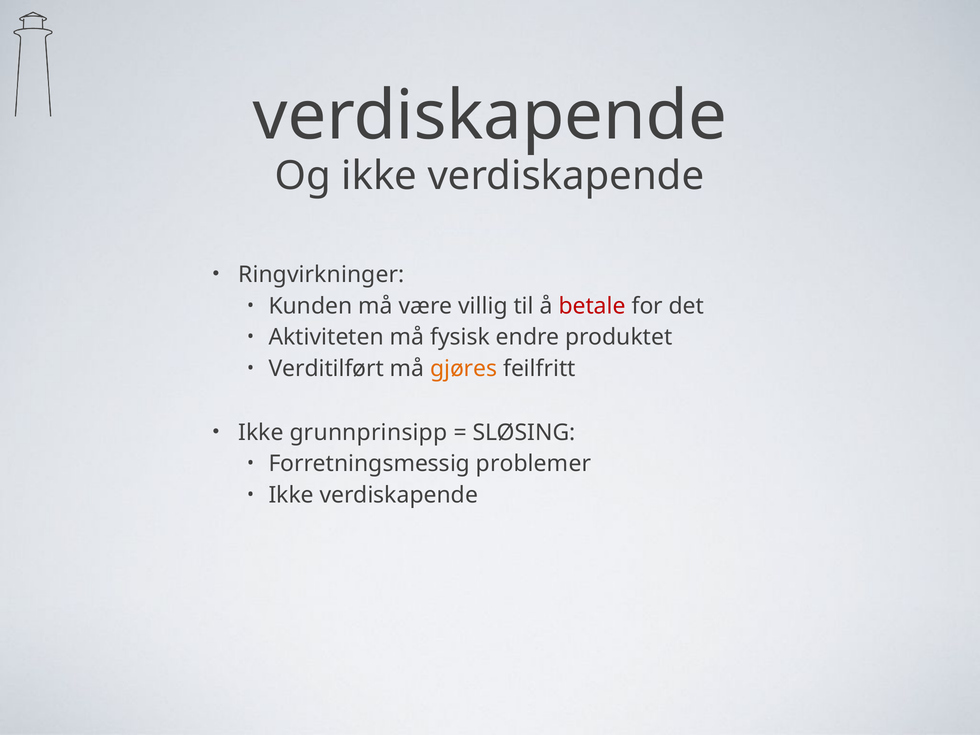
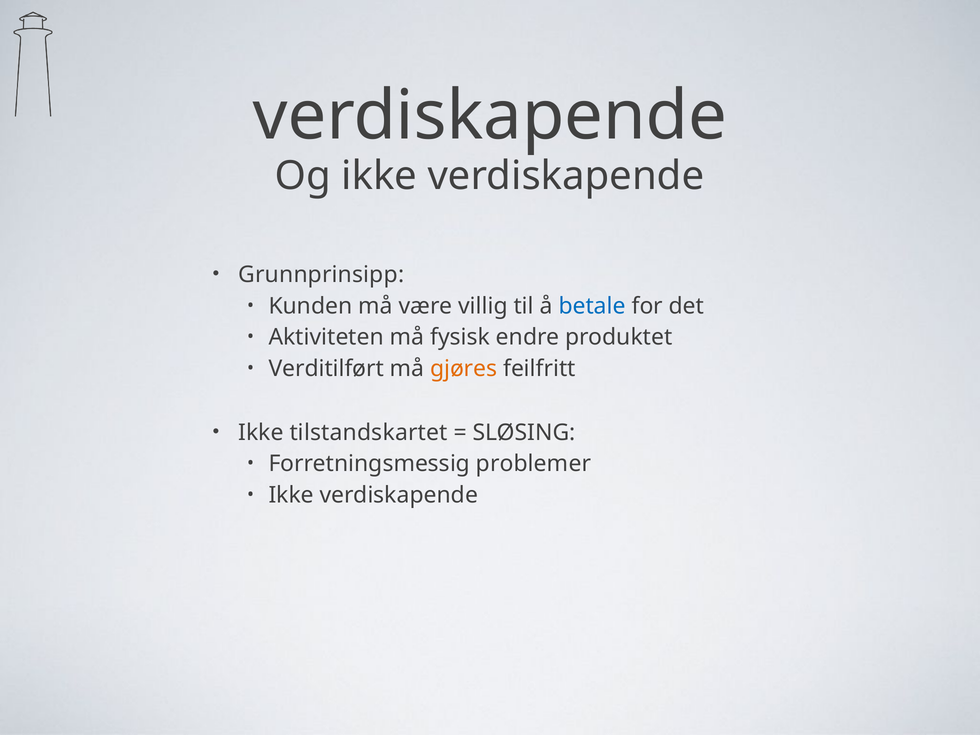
Ringvirkninger: Ringvirkninger -> Grunnprinsipp
betale colour: red -> blue
grunnprinsipp: grunnprinsipp -> tilstandskartet
